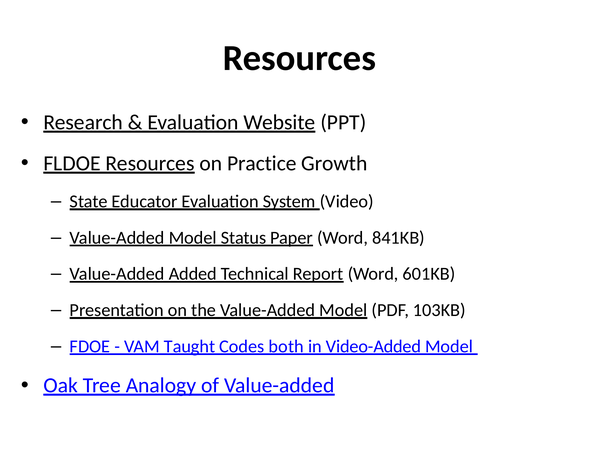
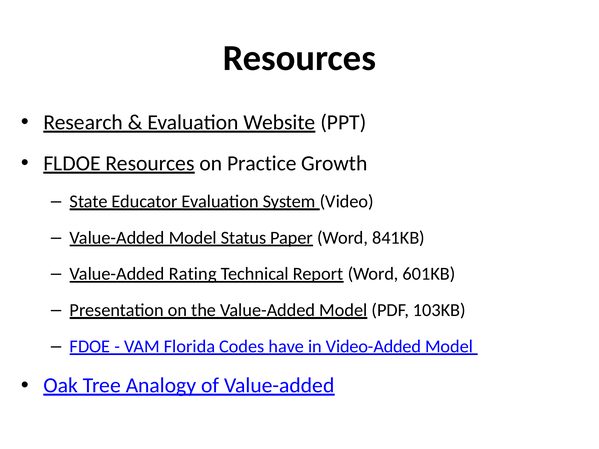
Added: Added -> Rating
Taught: Taught -> Florida
both: both -> have
